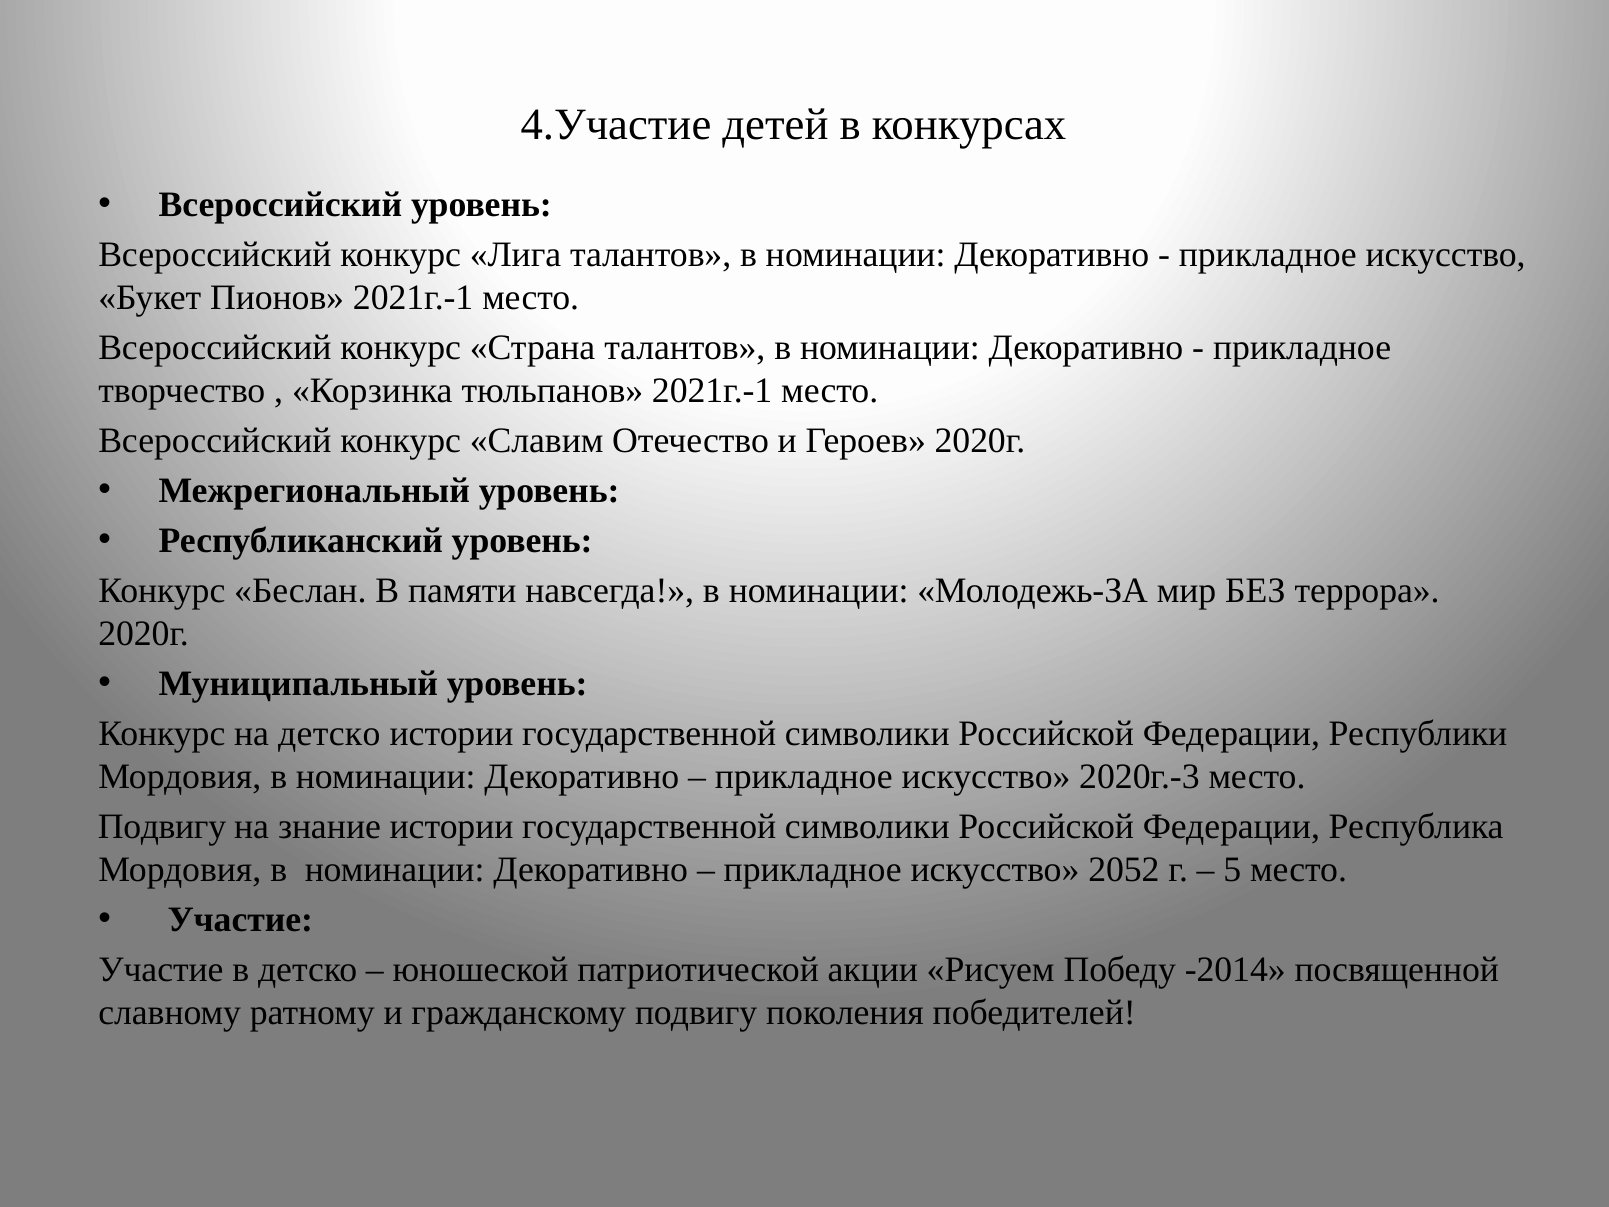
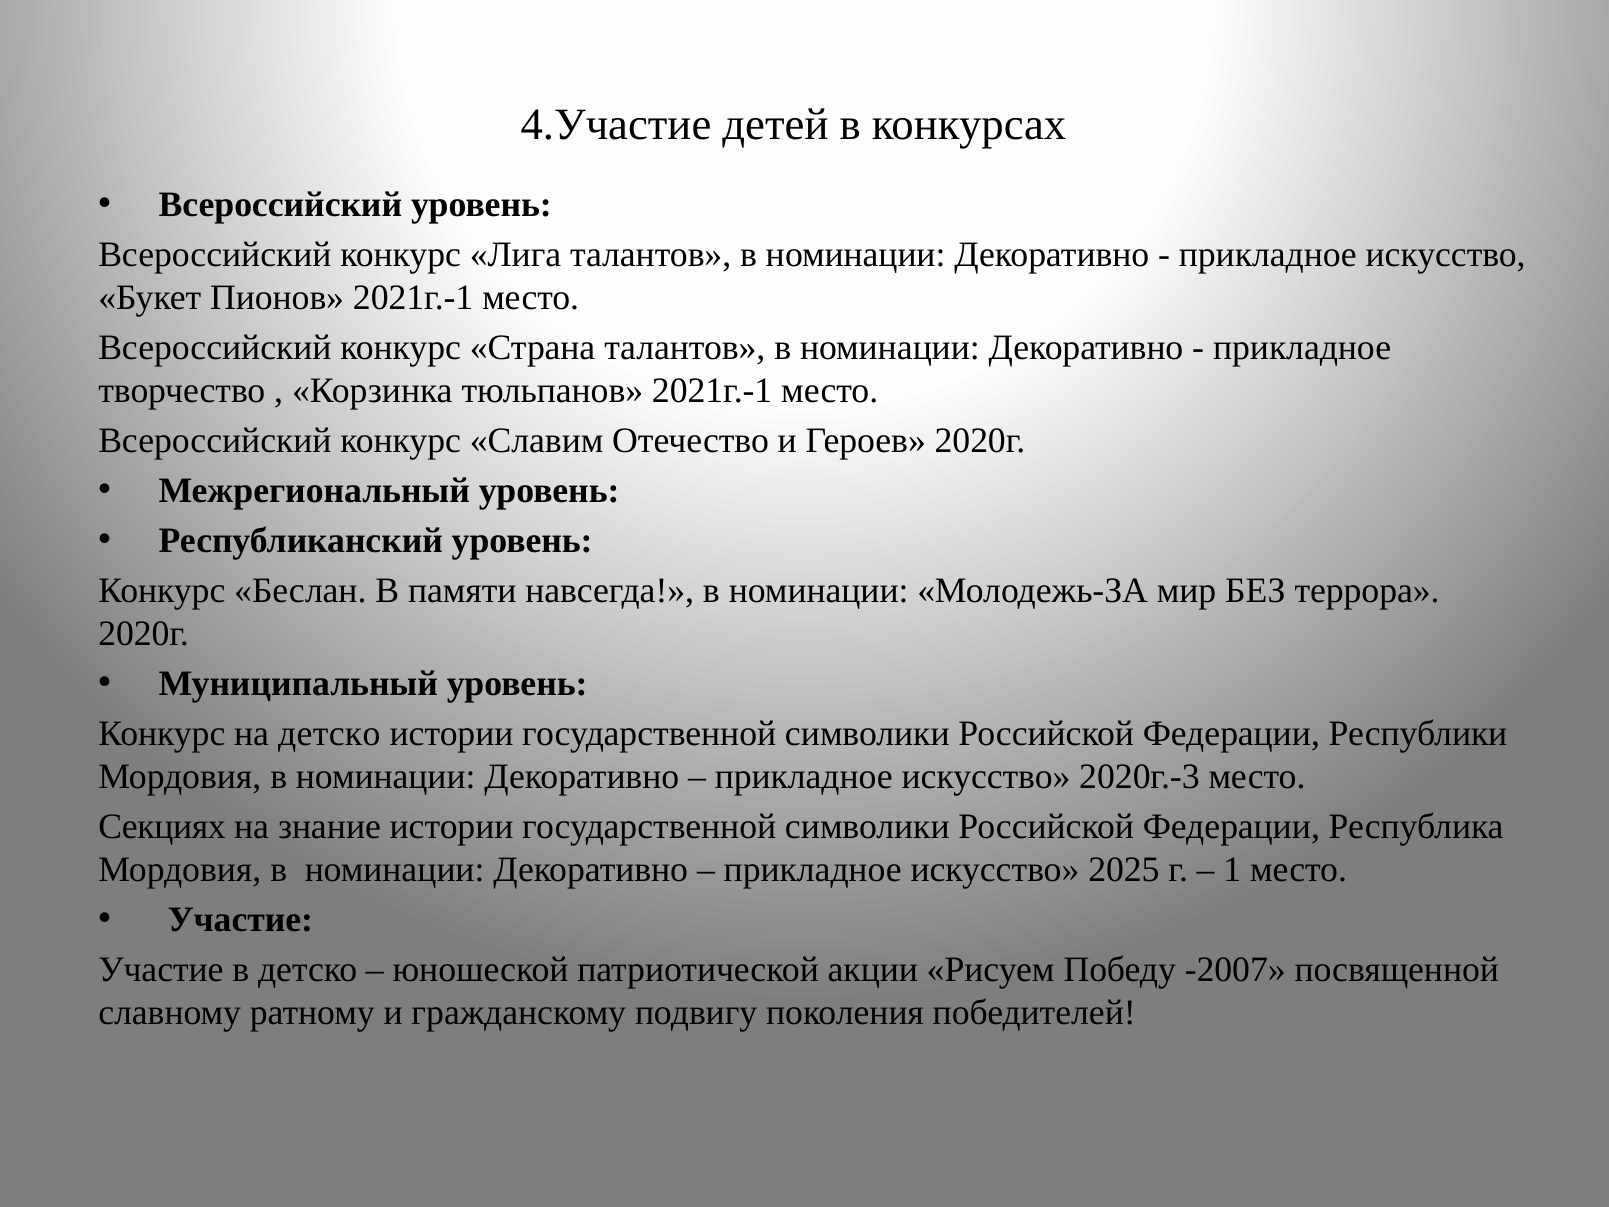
Подвигу at (162, 826): Подвигу -> Секциях
2052: 2052 -> 2025
5: 5 -> 1
-2014: -2014 -> -2007
